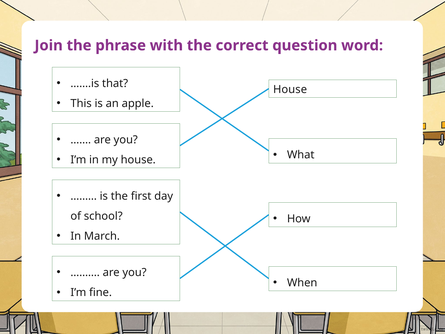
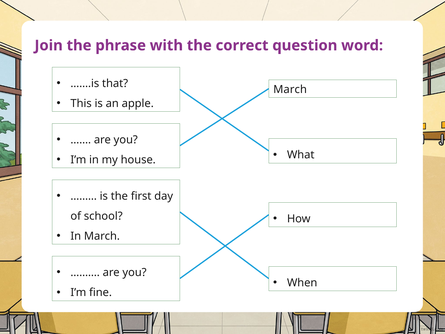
House at (290, 89): House -> March
